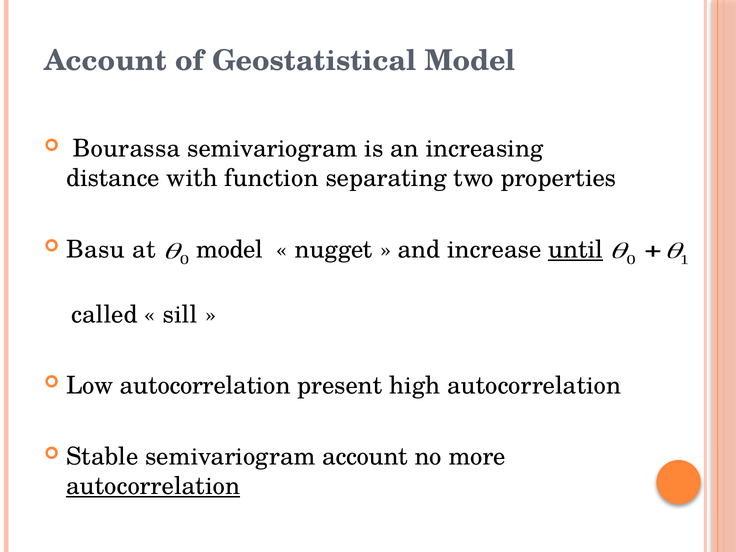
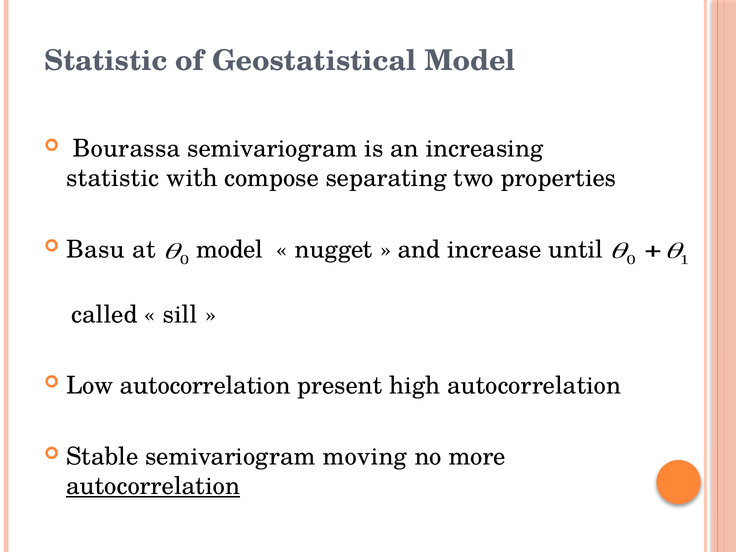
Account at (106, 61): Account -> Statistic
distance at (113, 178): distance -> statistic
function: function -> compose
until underline: present -> none
semivariogram account: account -> moving
